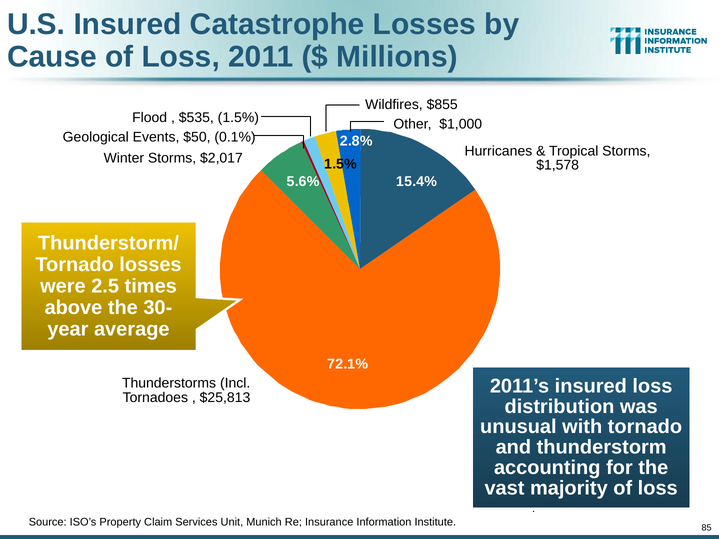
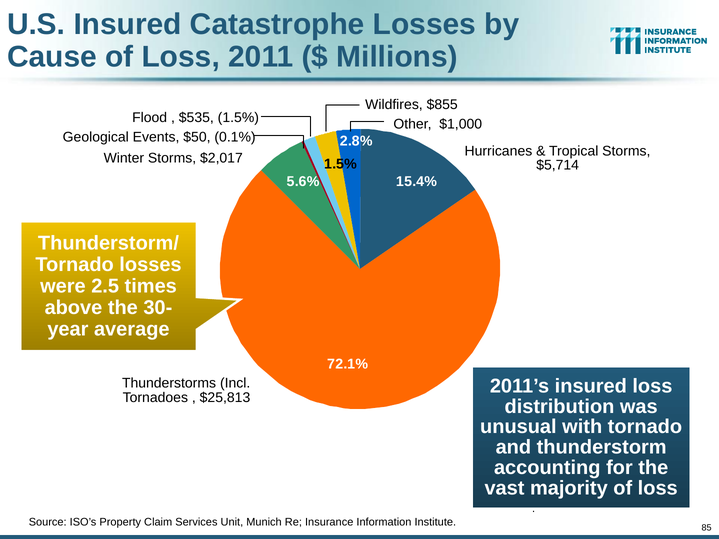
$1,578: $1,578 -> $5,714
